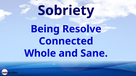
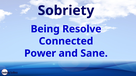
Whole: Whole -> Power
